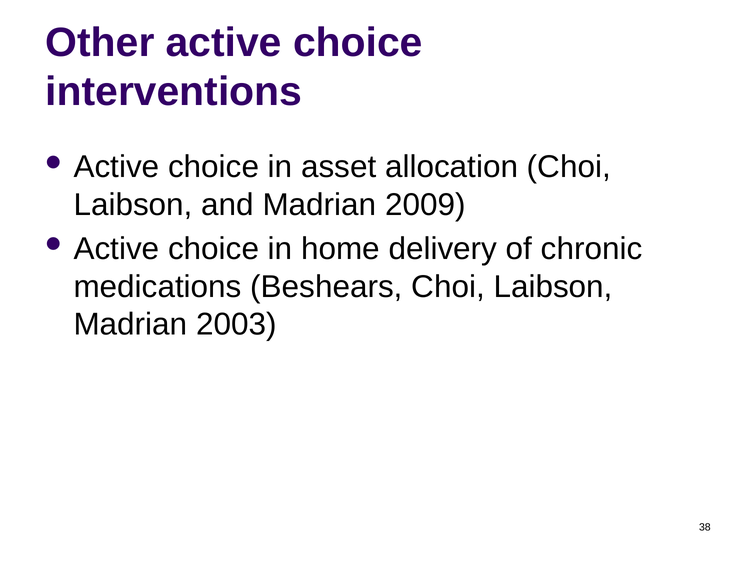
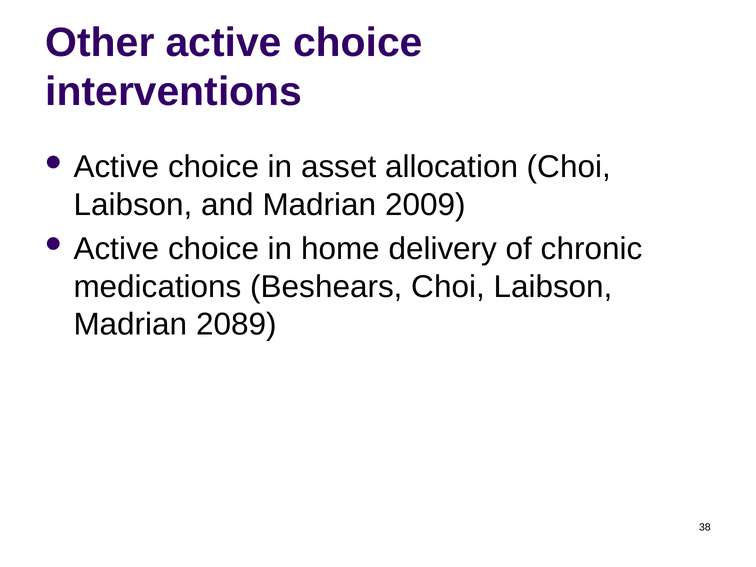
2003: 2003 -> 2089
